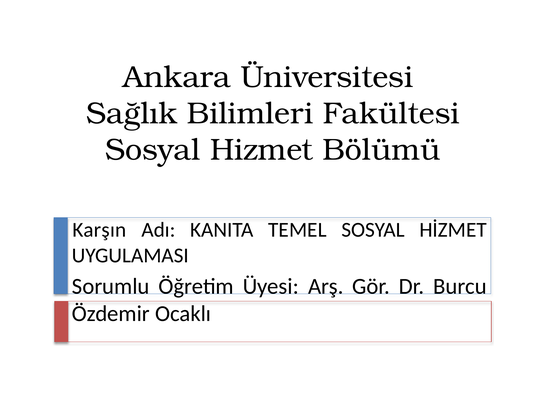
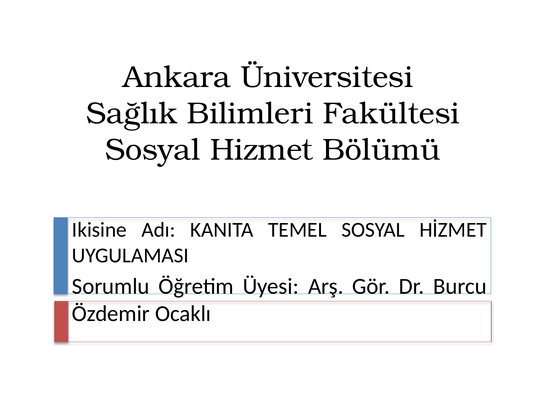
Karşın: Karşın -> Ikisine
